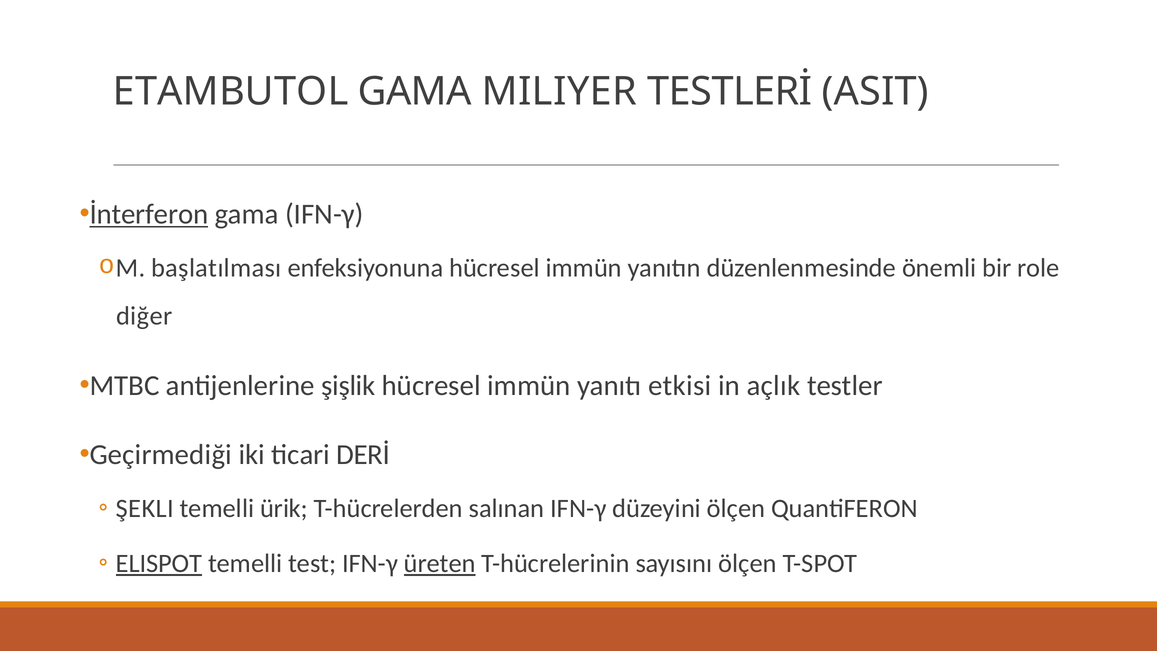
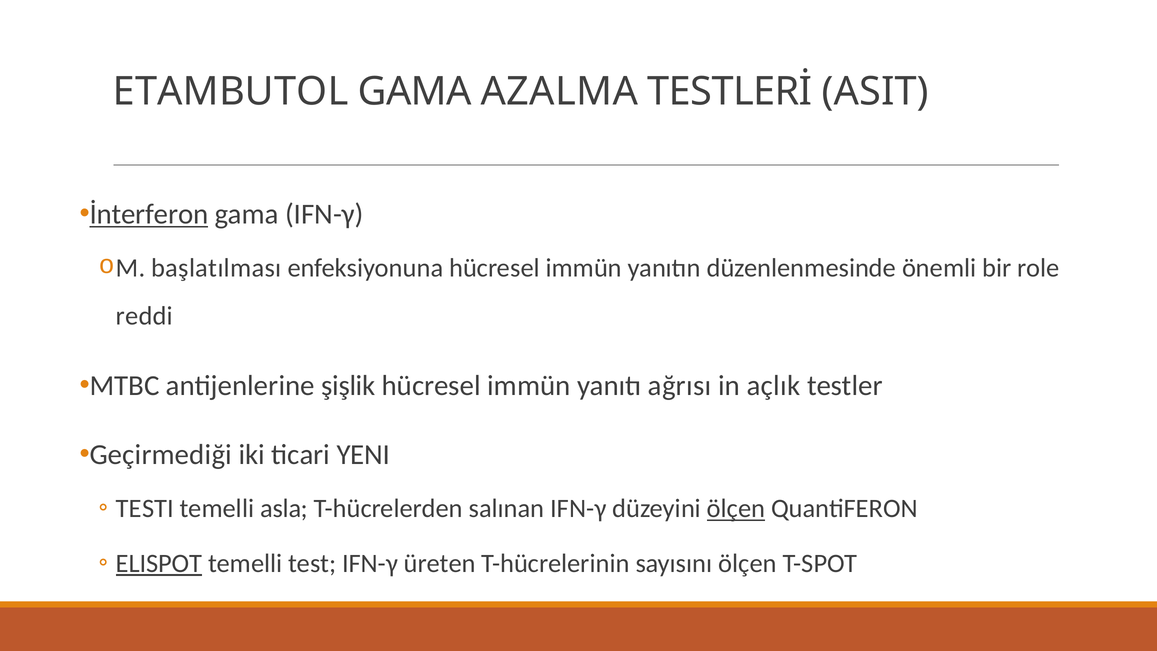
MILIYER: MILIYER -> AZALMA
diğer: diğer -> reddi
etkisi: etkisi -> ağrısı
DERİ: DERİ -> YENI
ŞEKLI: ŞEKLI -> TESTI
ürik: ürik -> asla
ölçen at (736, 509) underline: none -> present
üreten underline: present -> none
